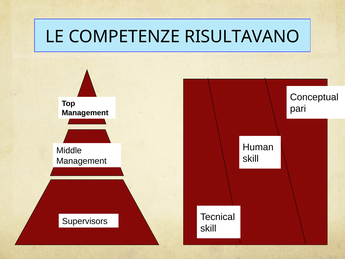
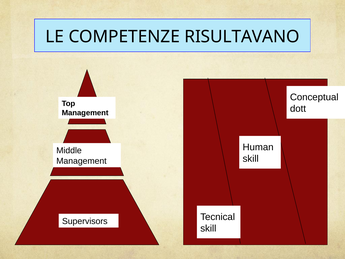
pari: pari -> dott
